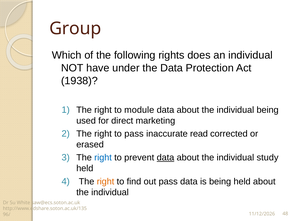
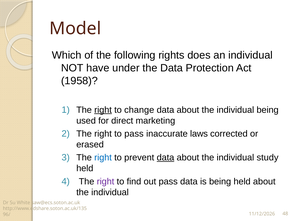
Group: Group -> Model
1938: 1938 -> 1958
right at (103, 110) underline: none -> present
module: module -> change
read: read -> laws
right at (106, 182) colour: orange -> purple
